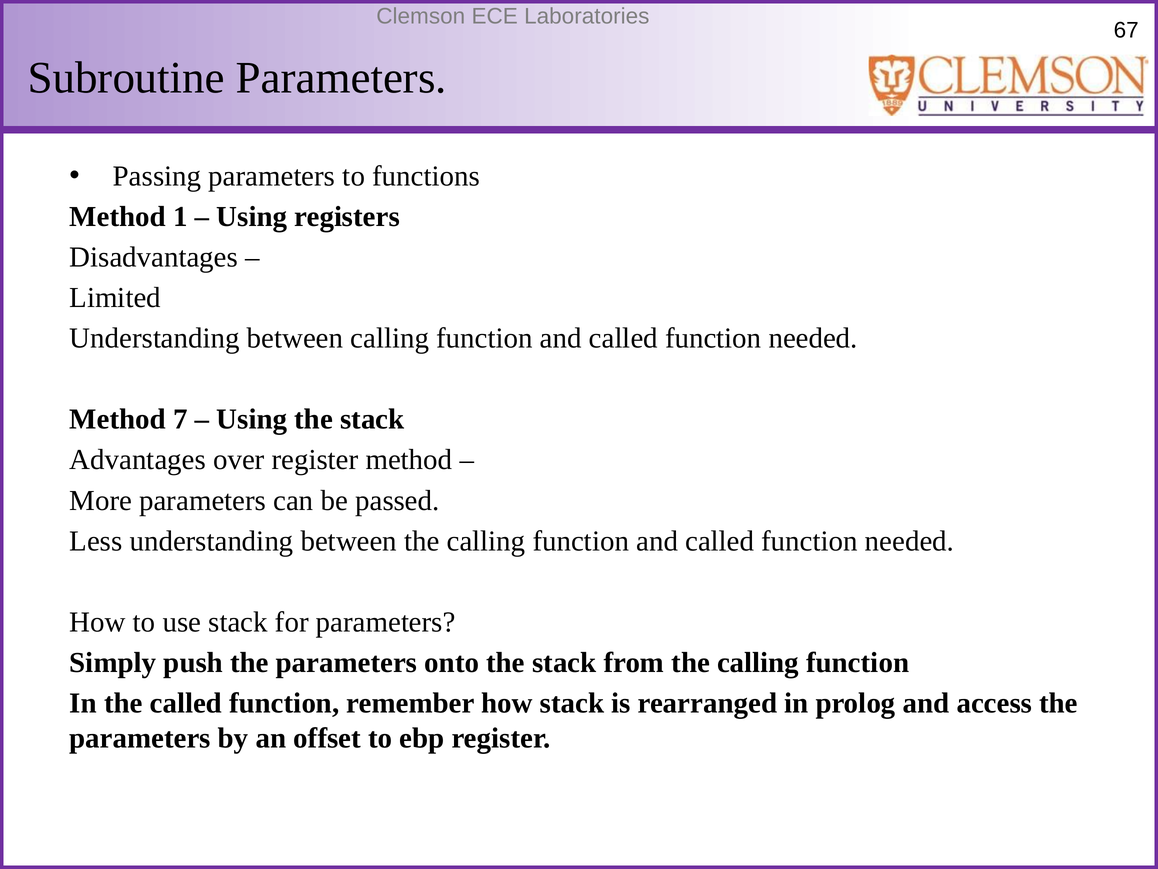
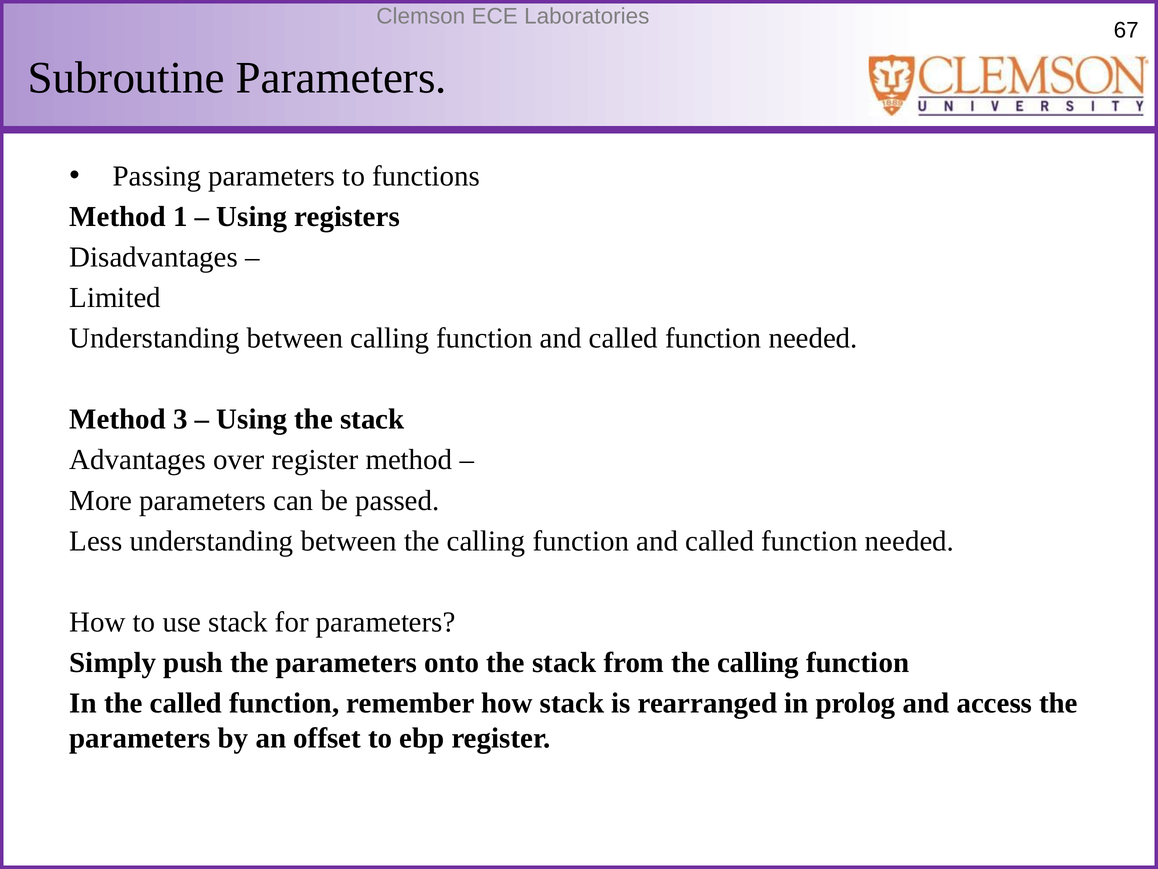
7: 7 -> 3
